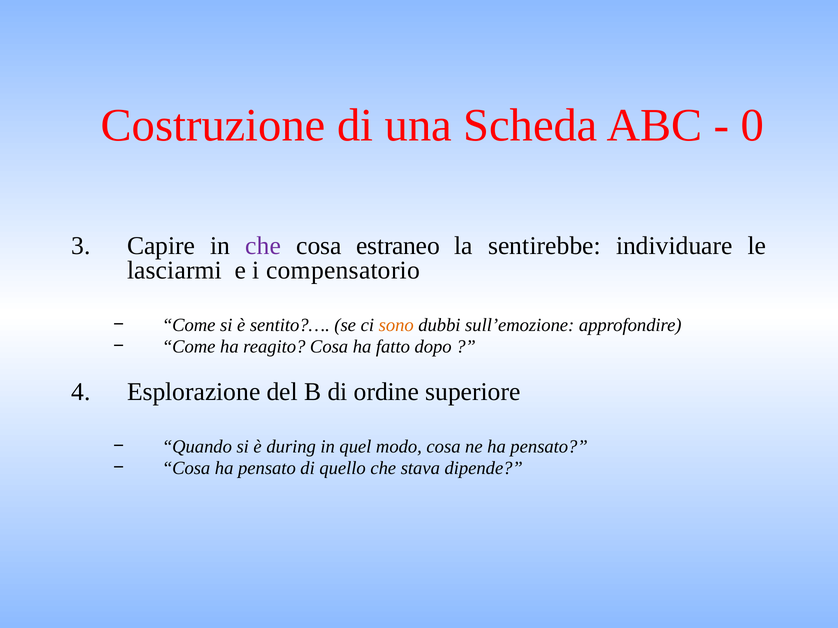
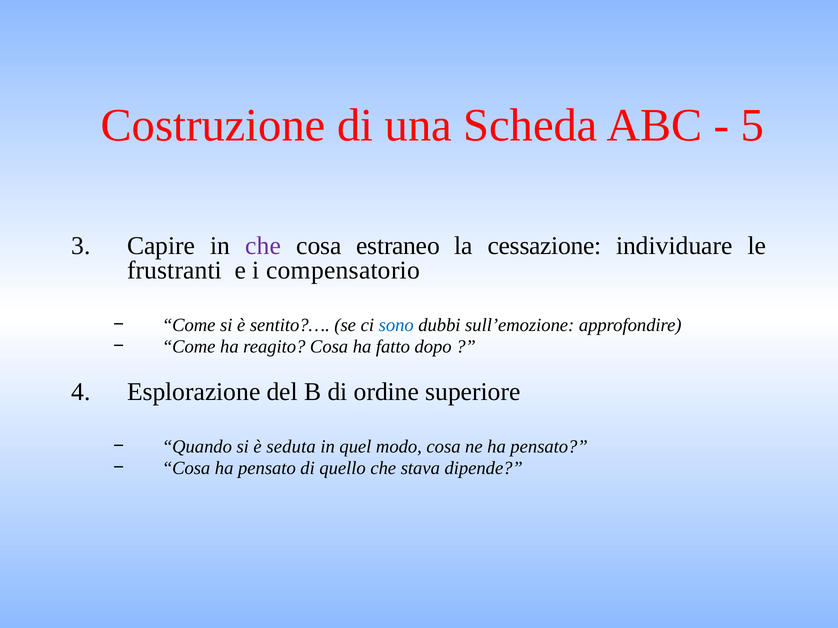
0: 0 -> 5
sentirebbe: sentirebbe -> cessazione
lasciarmi: lasciarmi -> frustranti
sono colour: orange -> blue
during: during -> seduta
